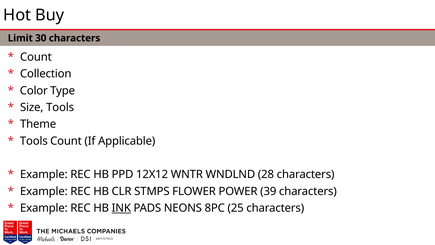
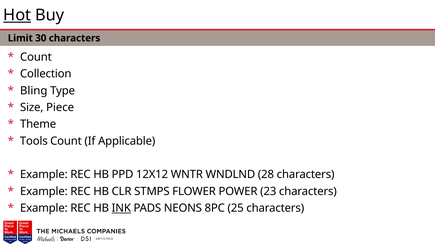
Hot underline: none -> present
Color: Color -> Bling
Size Tools: Tools -> Piece
39: 39 -> 23
